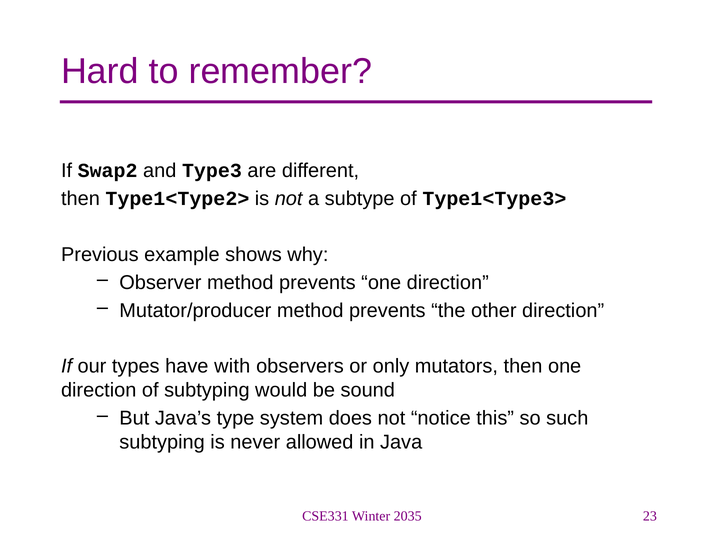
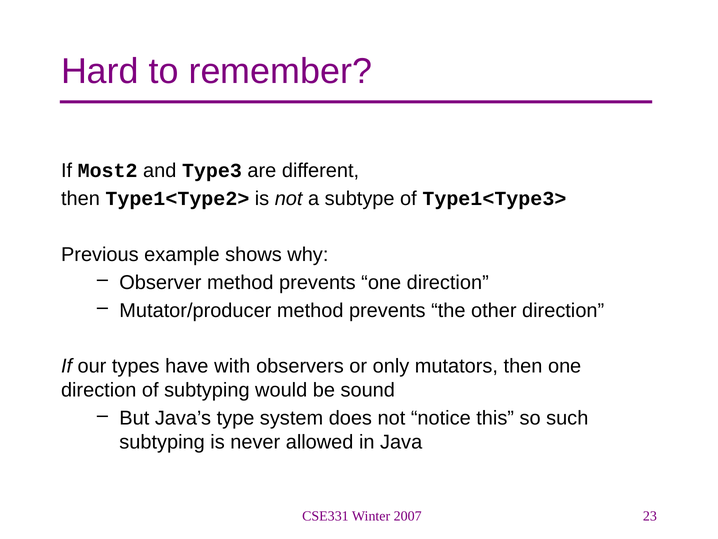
Swap2: Swap2 -> Most2
2035: 2035 -> 2007
